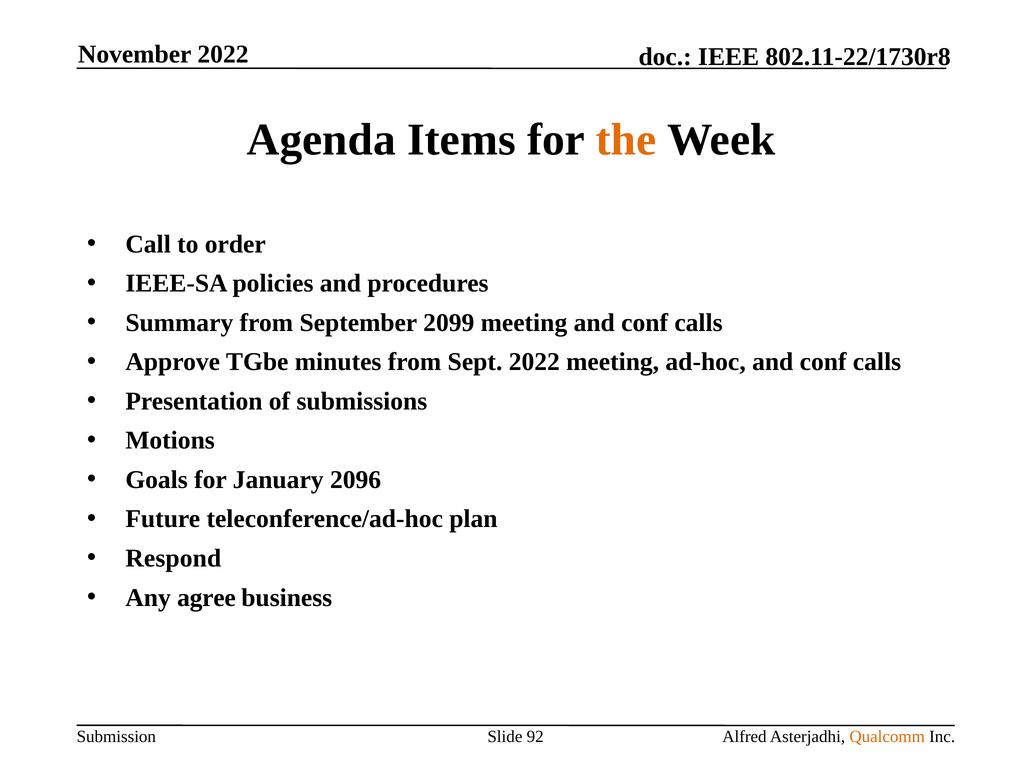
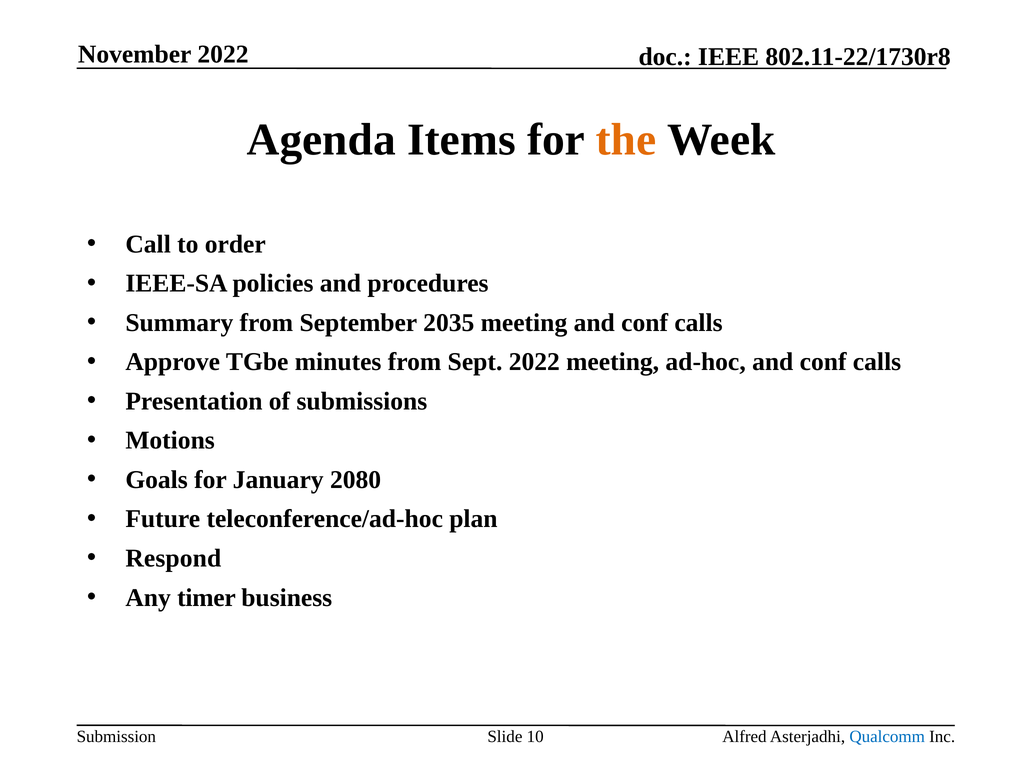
2099: 2099 -> 2035
2096: 2096 -> 2080
agree: agree -> timer
92: 92 -> 10
Qualcomm colour: orange -> blue
